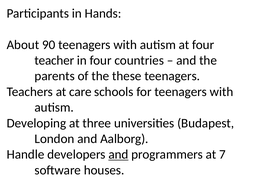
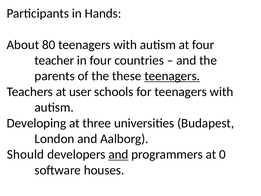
90: 90 -> 80
teenagers at (172, 76) underline: none -> present
care: care -> user
Handle: Handle -> Should
7: 7 -> 0
